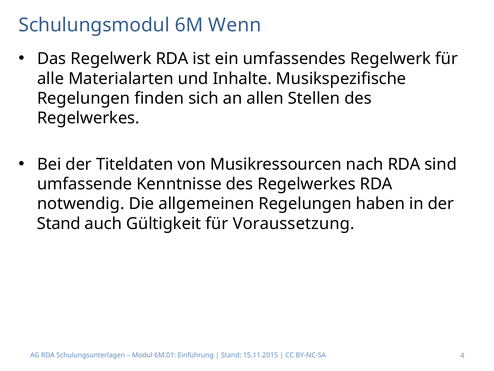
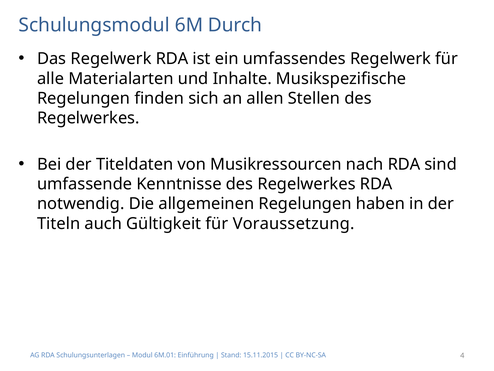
Wenn: Wenn -> Durch
Stand at (59, 223): Stand -> Titeln
